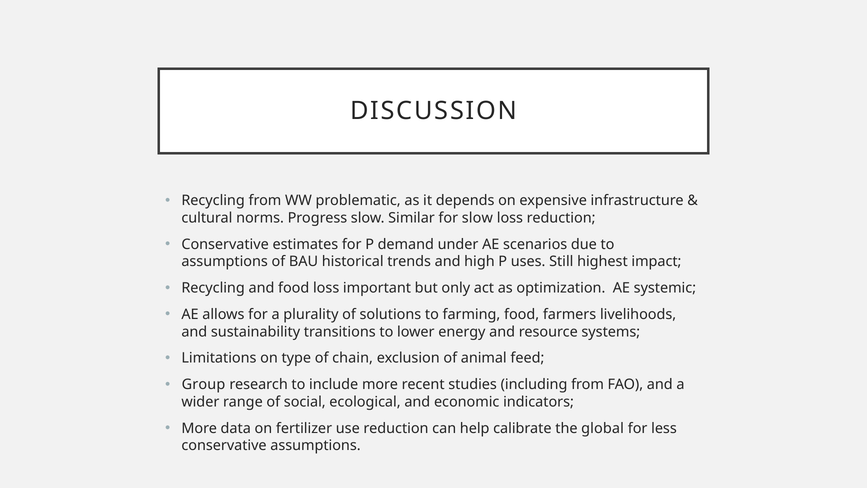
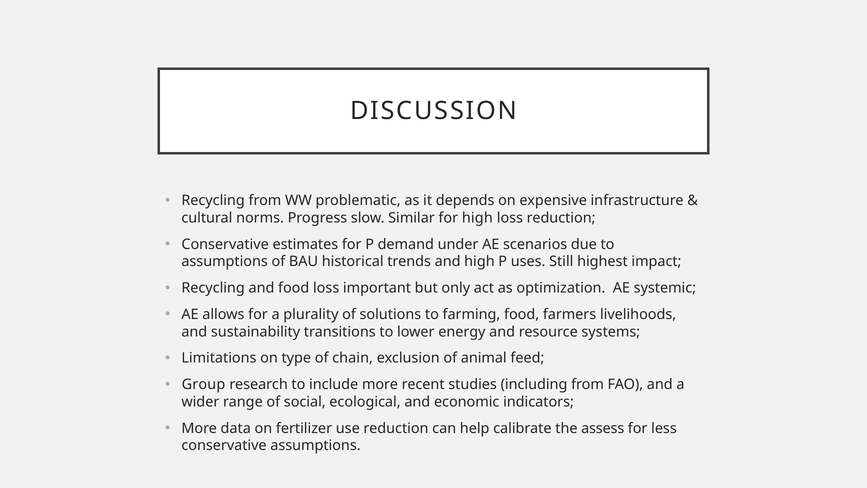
for slow: slow -> high
global: global -> assess
